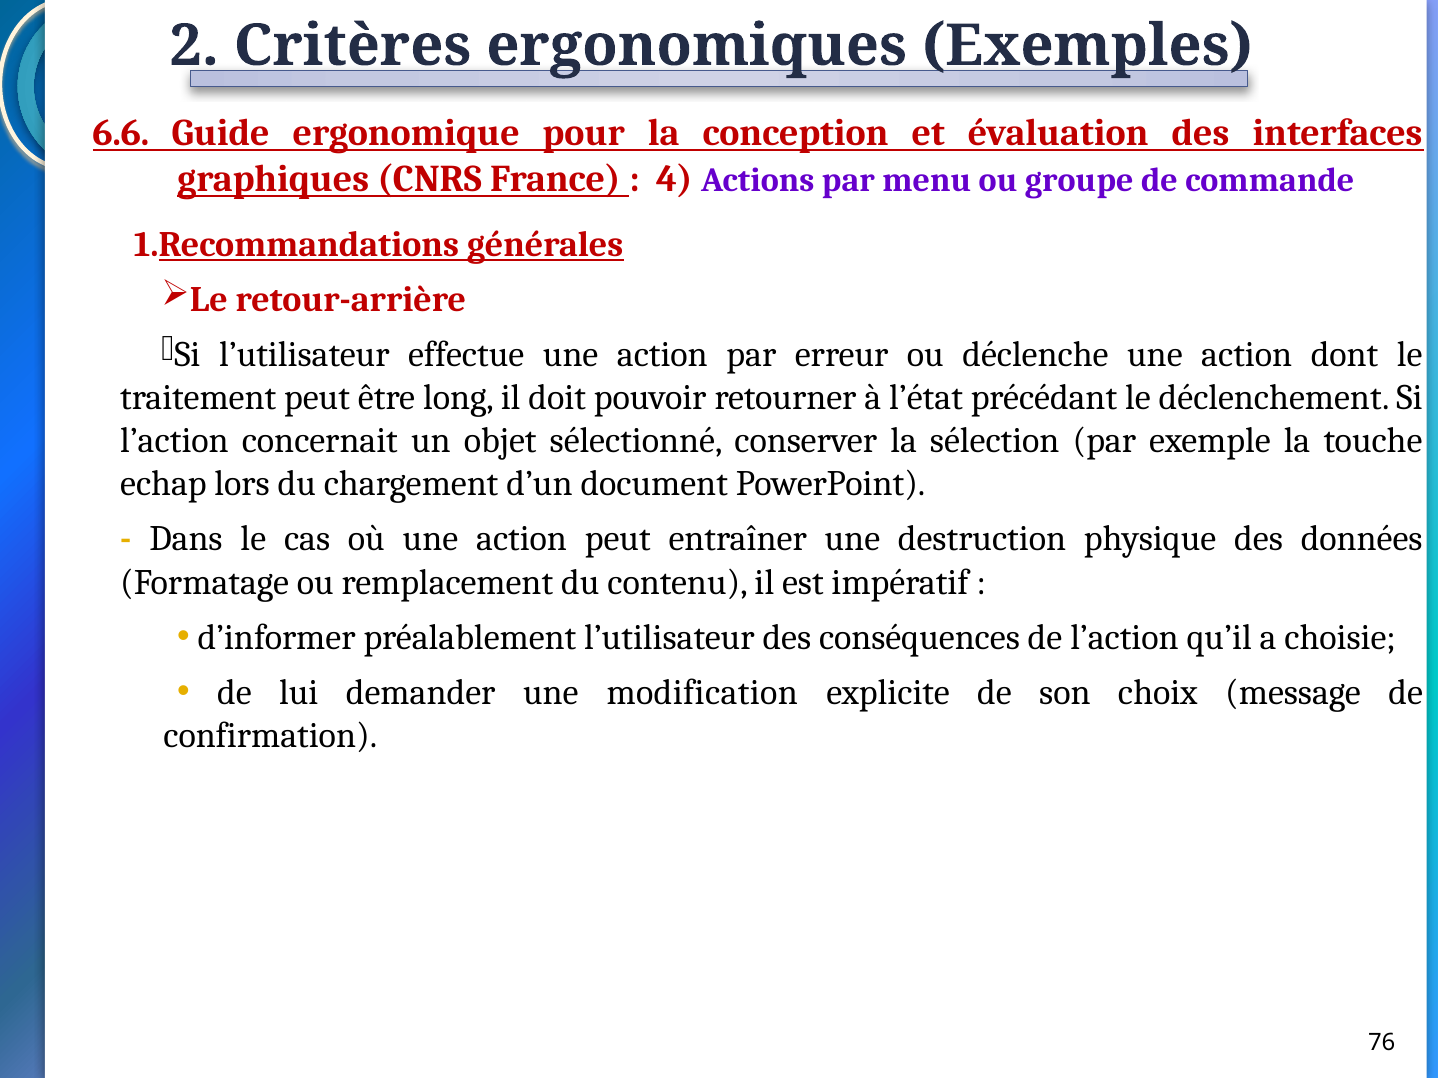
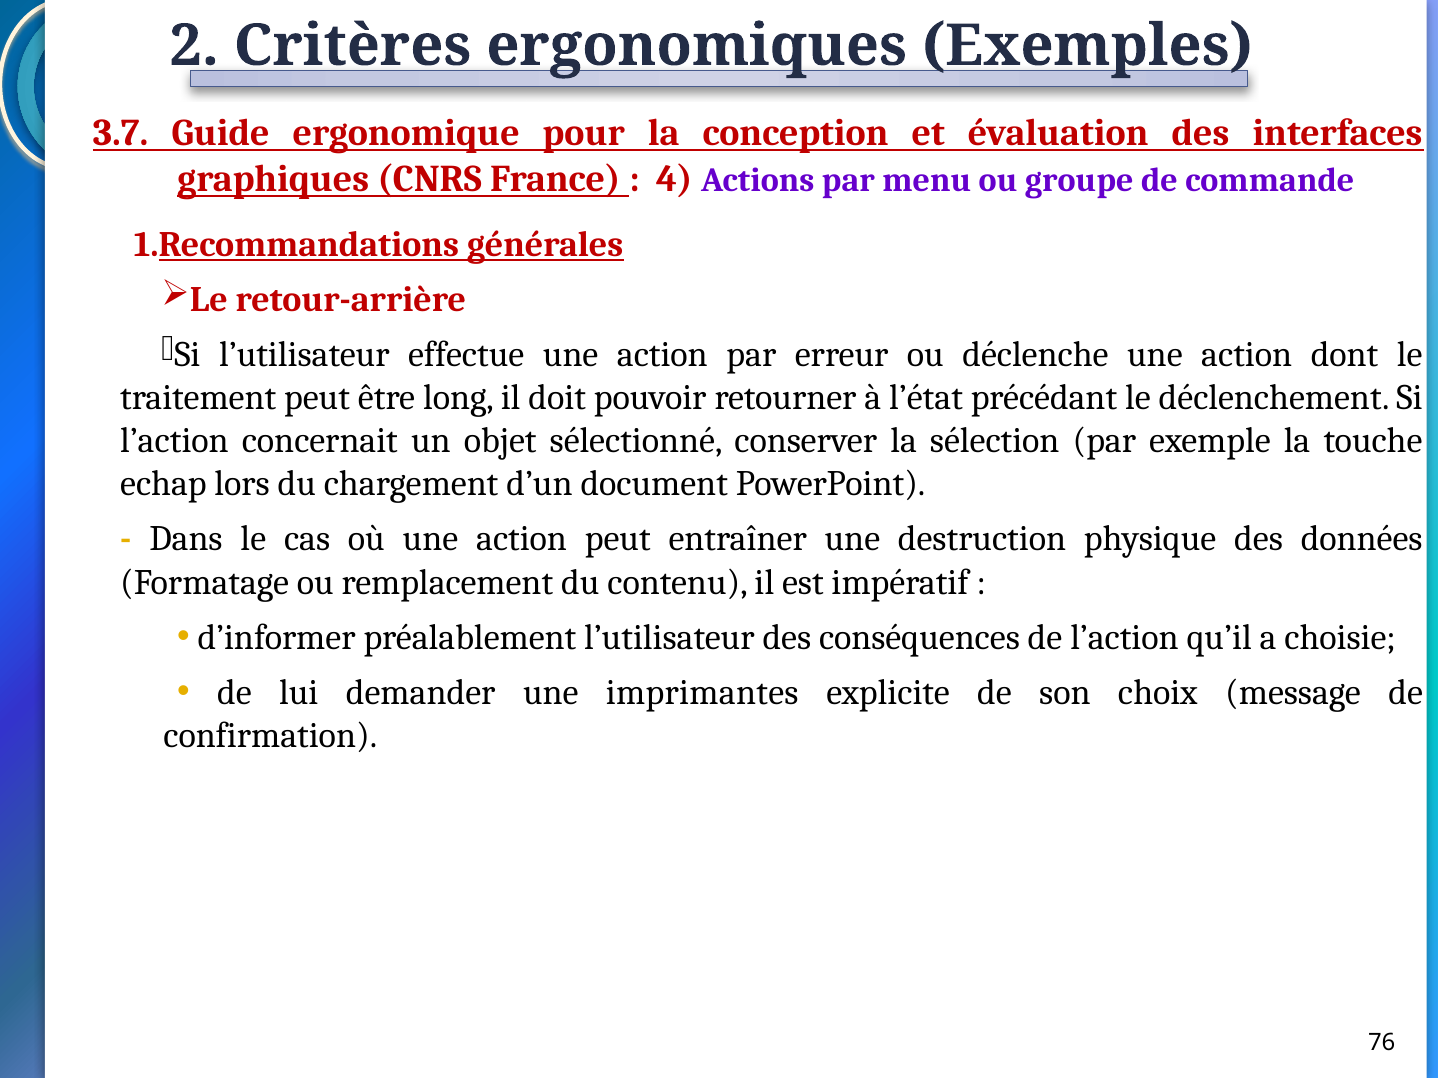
6.6: 6.6 -> 3.7
modification: modification -> imprimantes
